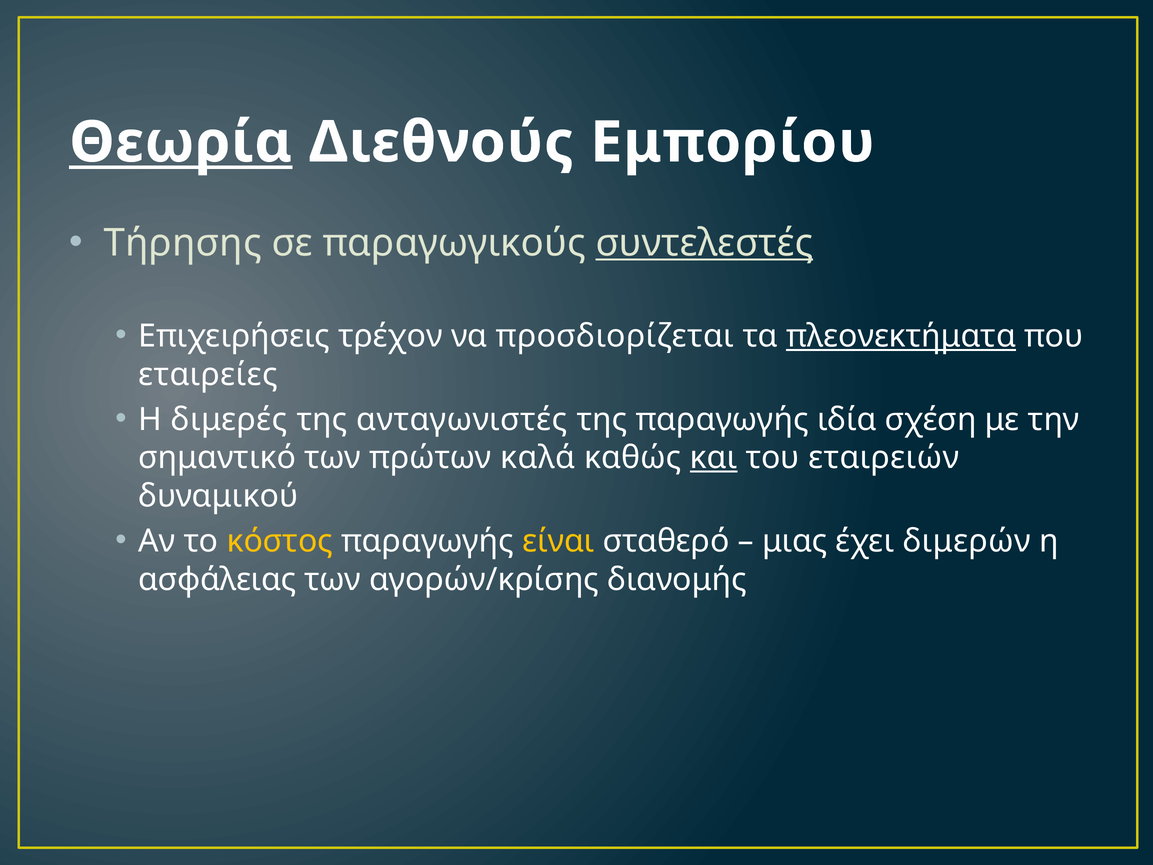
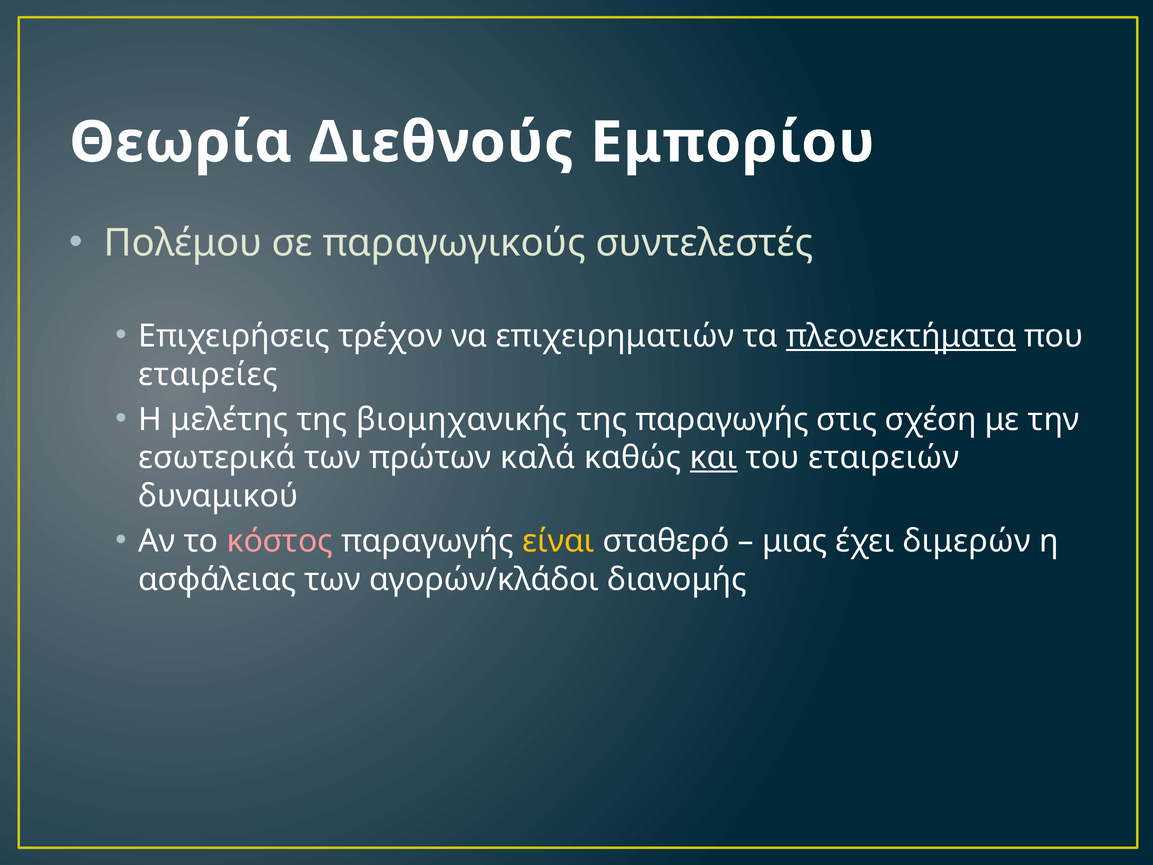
Θεωρία underline: present -> none
Τήρησης: Τήρησης -> Πολέμου
συντελεστές underline: present -> none
προσδιορίζεται: προσδιορίζεται -> επιχειρηματιών
διμερές: διμερές -> μελέτης
ανταγωνιστές: ανταγωνιστές -> βιομηχανικής
ιδία: ιδία -> στις
σημαντικό: σημαντικό -> εσωτερικά
κόστος colour: yellow -> pink
αγορών/κρίσης: αγορών/κρίσης -> αγορών/κλάδοι
